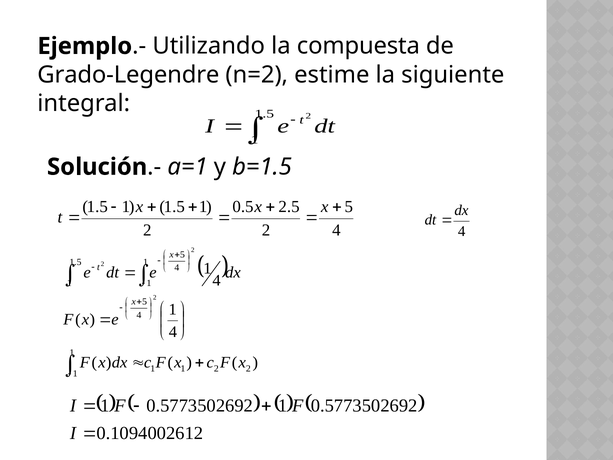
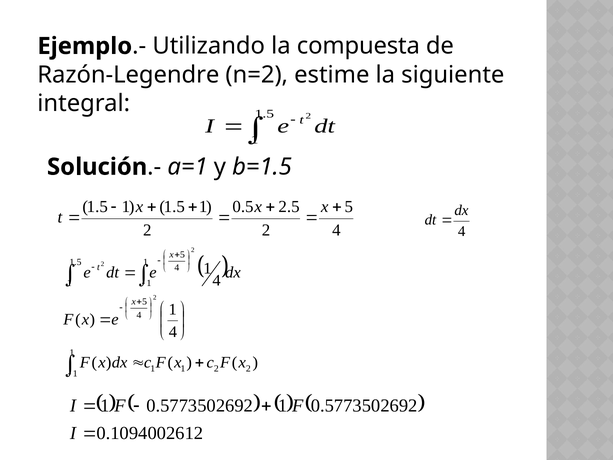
Grado-Legendre: Grado-Legendre -> Razón-Legendre
